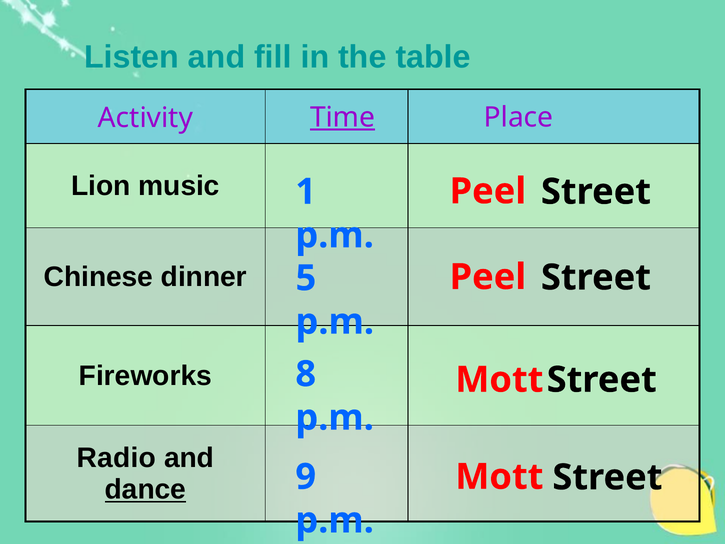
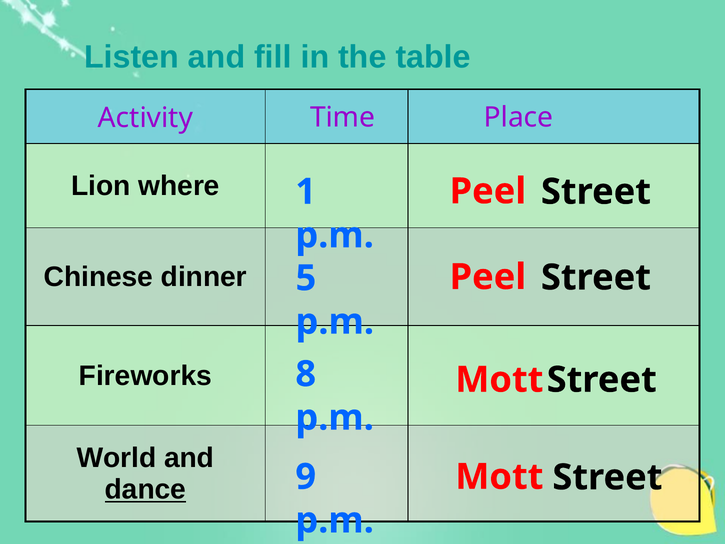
Time underline: present -> none
music: music -> where
Radio: Radio -> World
